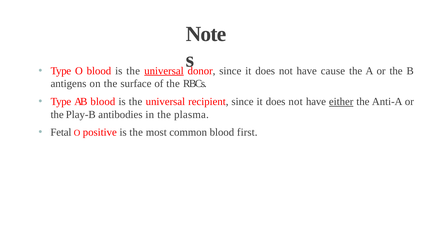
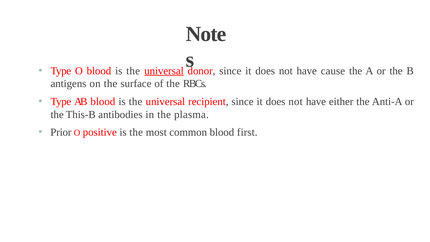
either underline: present -> none
Play-B: Play-B -> This-B
Fetal: Fetal -> Prior
